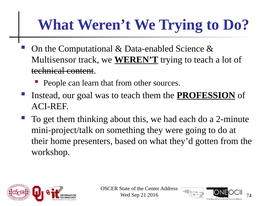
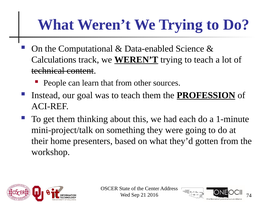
Multisensor: Multisensor -> Calculations
2-minute: 2-minute -> 1-minute
